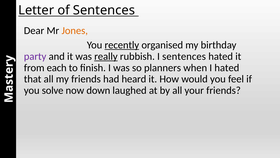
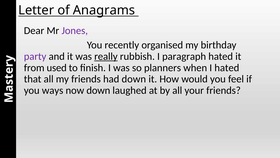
of Sentences: Sentences -> Anagrams
Jones colour: orange -> purple
recently underline: present -> none
I sentences: sentences -> paragraph
each: each -> used
had heard: heard -> down
solve: solve -> ways
